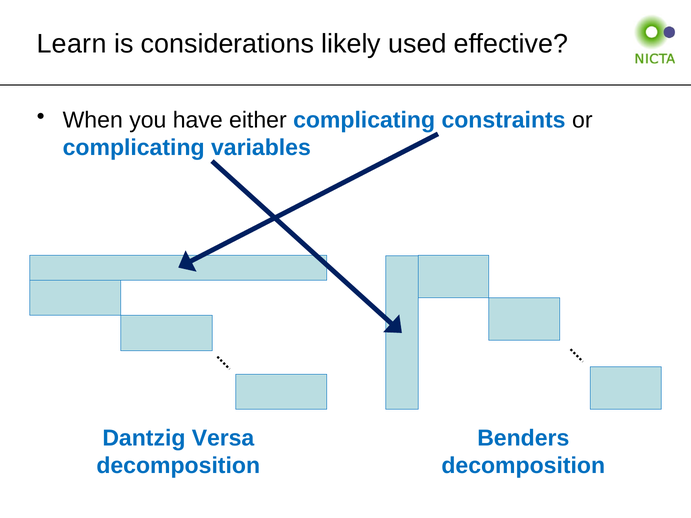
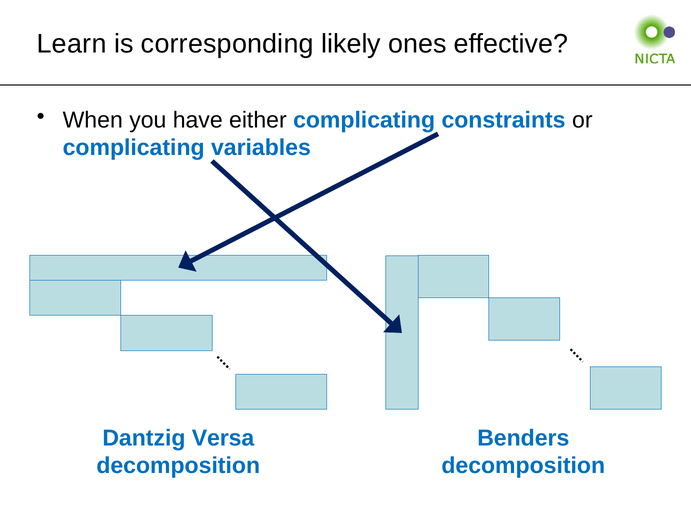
considerations: considerations -> corresponding
used: used -> ones
